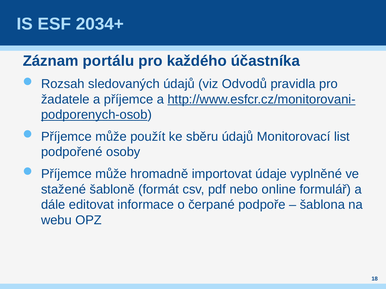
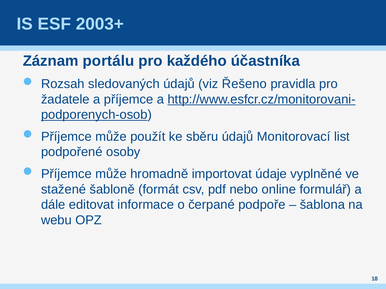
2034+: 2034+ -> 2003+
Odvodů: Odvodů -> Řešeno
